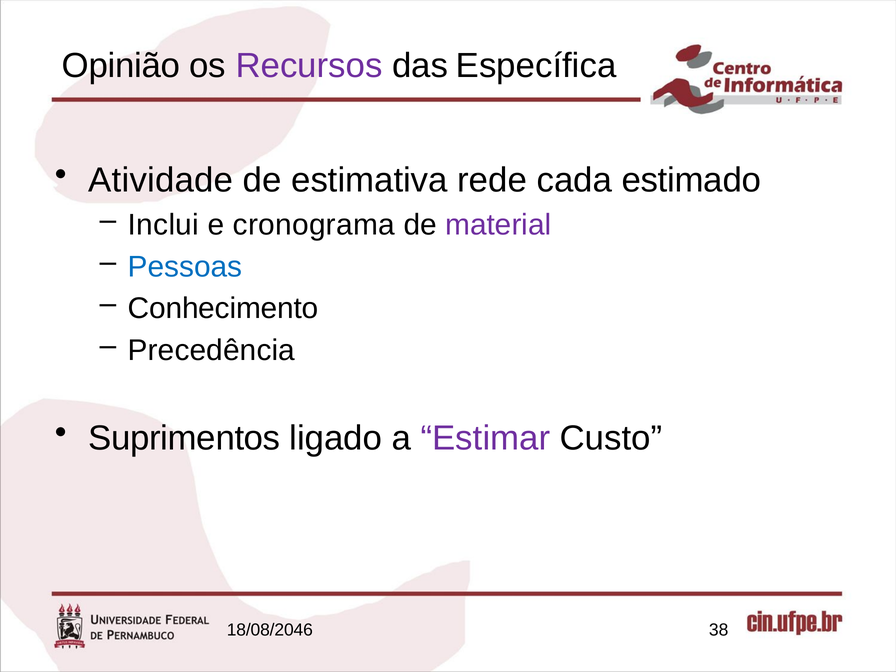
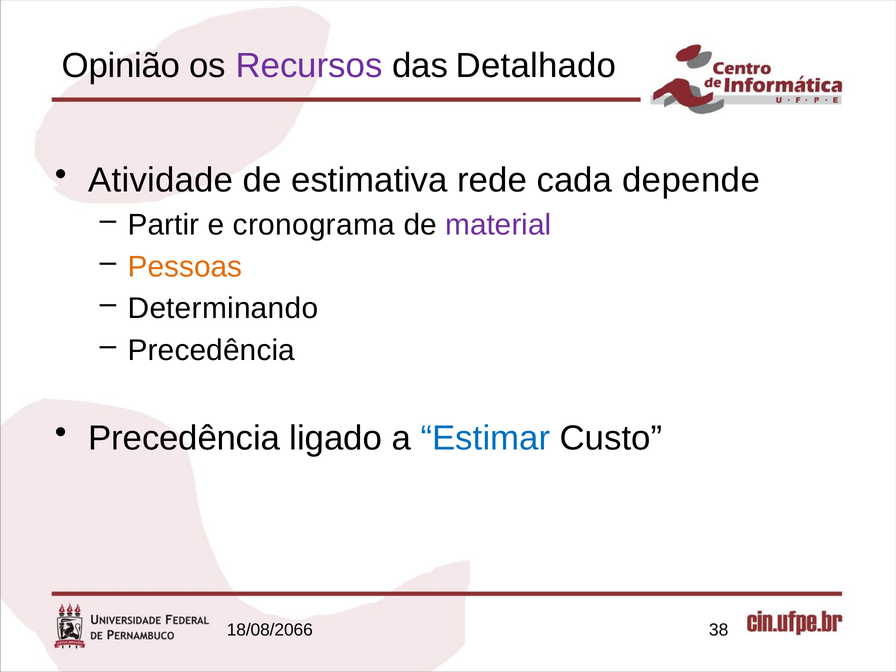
Específica: Específica -> Detalhado
estimado: estimado -> depende
Inclui: Inclui -> Partir
Pessoas colour: blue -> orange
Conhecimento: Conhecimento -> Determinando
Suprimentos at (184, 438): Suprimentos -> Precedência
Estimar colour: purple -> blue
18/08/2046: 18/08/2046 -> 18/08/2066
